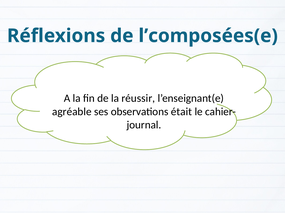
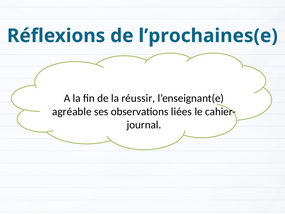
l’composées(e: l’composées(e -> l’prochaines(e
était: était -> liées
